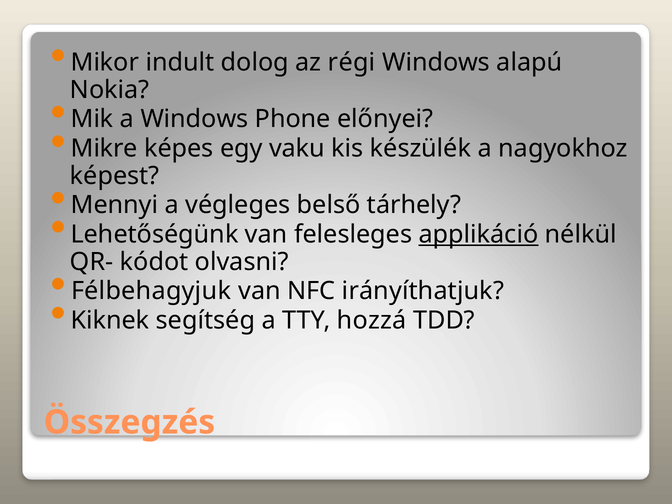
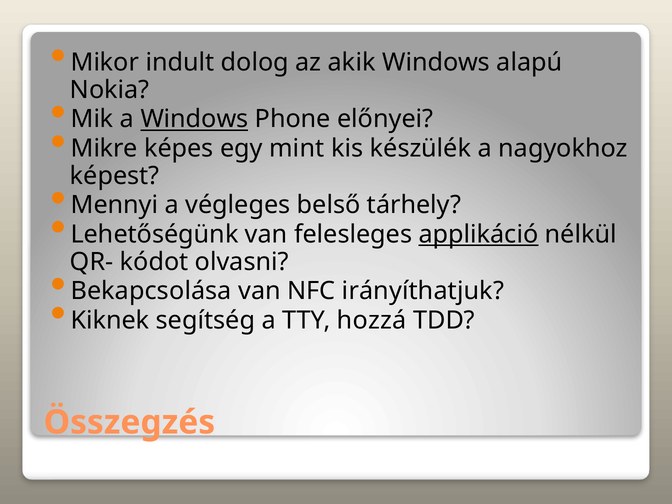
régi: régi -> akik
Windows at (194, 119) underline: none -> present
vaku: vaku -> mint
Félbehagyjuk: Félbehagyjuk -> Bekapcsolása
